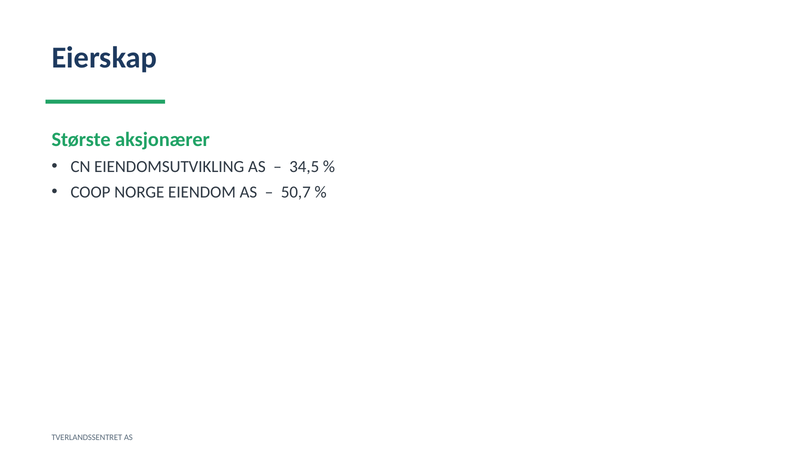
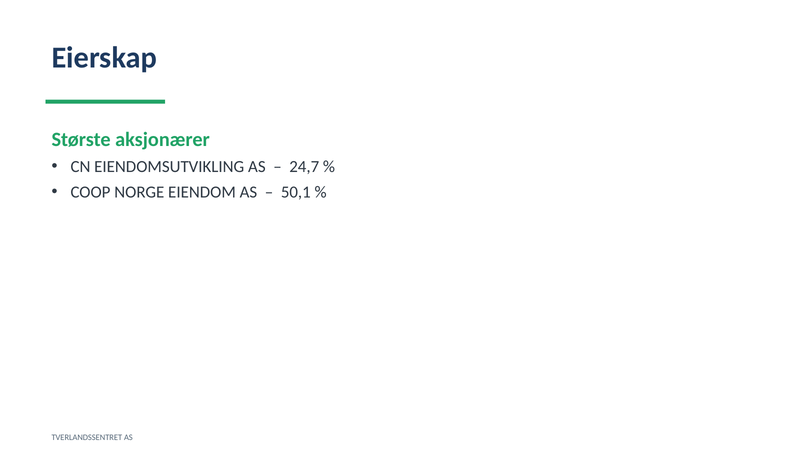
34,5: 34,5 -> 24,7
50,7: 50,7 -> 50,1
